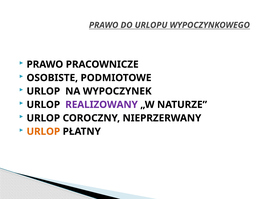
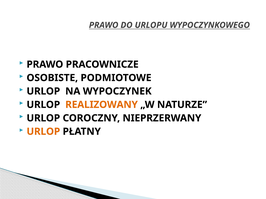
REALIZOWANY colour: purple -> orange
